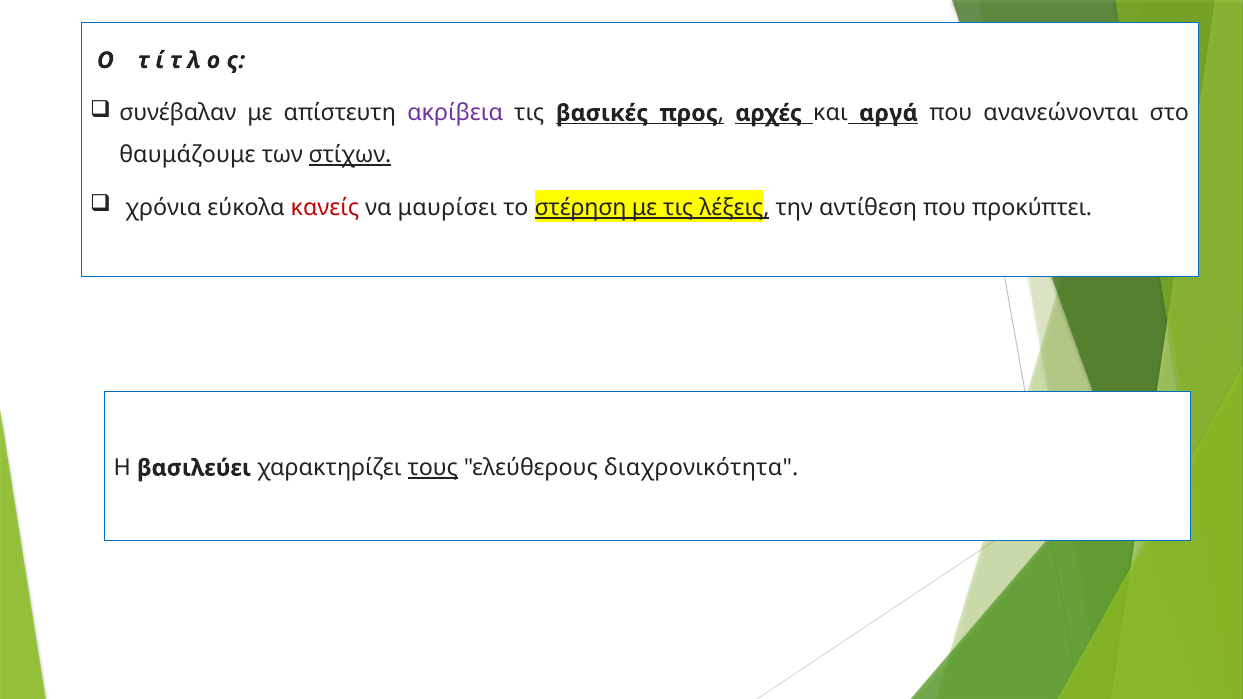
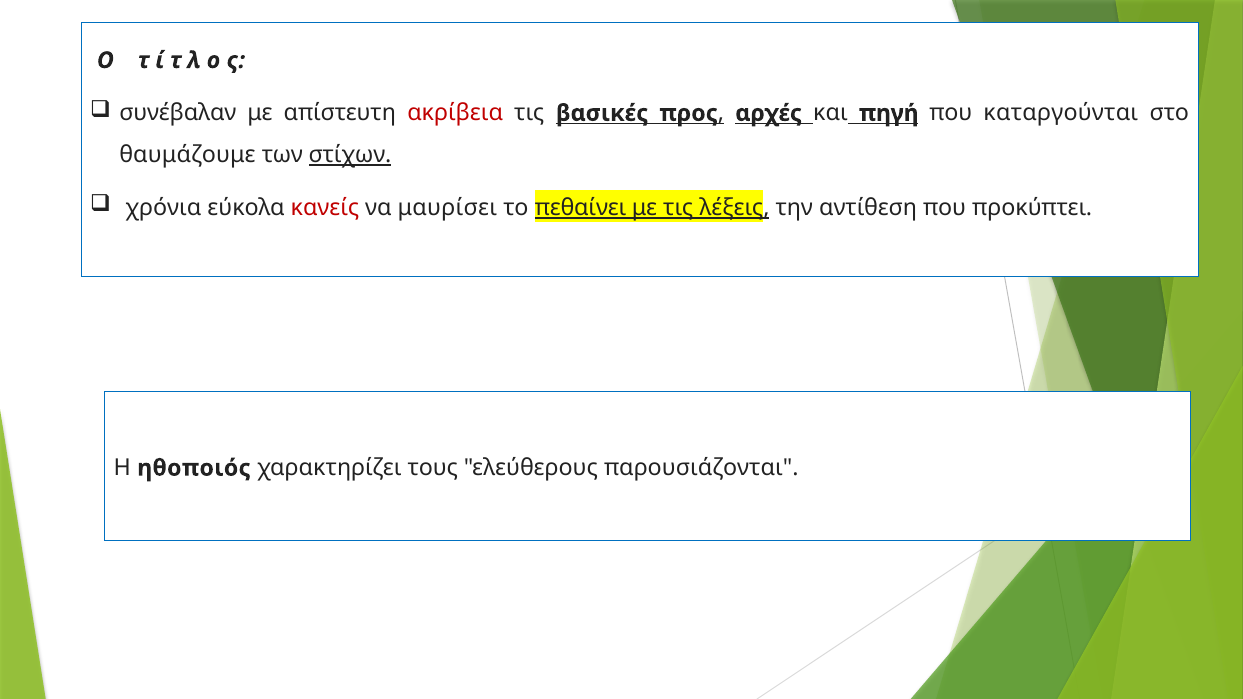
ακρίβεια colour: purple -> red
αργά: αργά -> πηγή
ανανεώνονται: ανανεώνονται -> καταργούνται
στέρηση: στέρηση -> πεθαίνει
βασιλεύει: βασιλεύει -> ηθοποιός
τους underline: present -> none
διαχρονικότητα: διαχρονικότητα -> παρουσιάζονται
